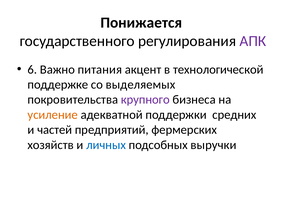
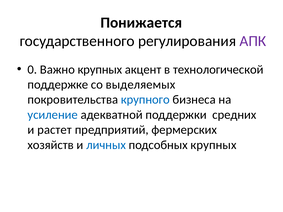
6: 6 -> 0
Важно питания: питания -> крупных
крупного colour: purple -> blue
усиление colour: orange -> blue
частей: частей -> растет
подсобных выручки: выручки -> крупных
